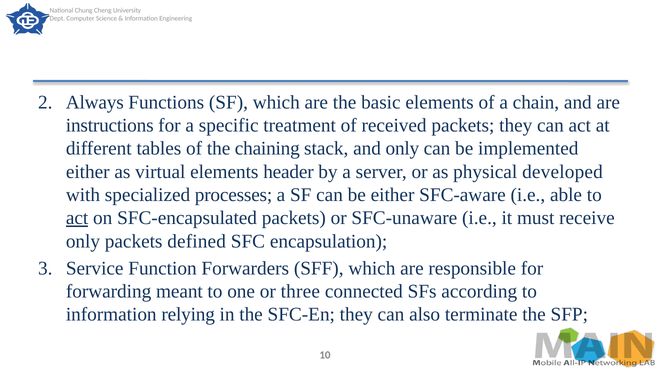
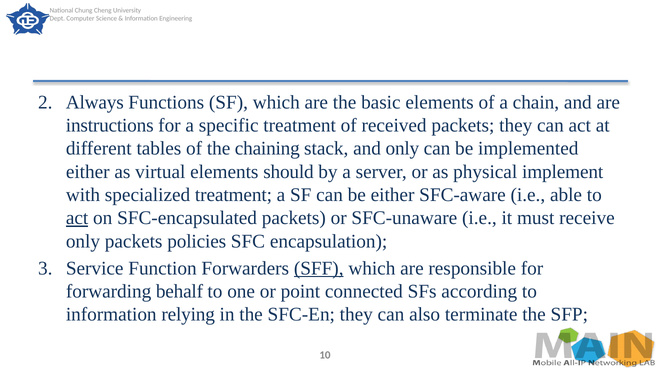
header: header -> should
developed: developed -> implement
specialized processes: processes -> treatment
defined: defined -> policies
SFF underline: none -> present
meant: meant -> behalf
three: three -> point
